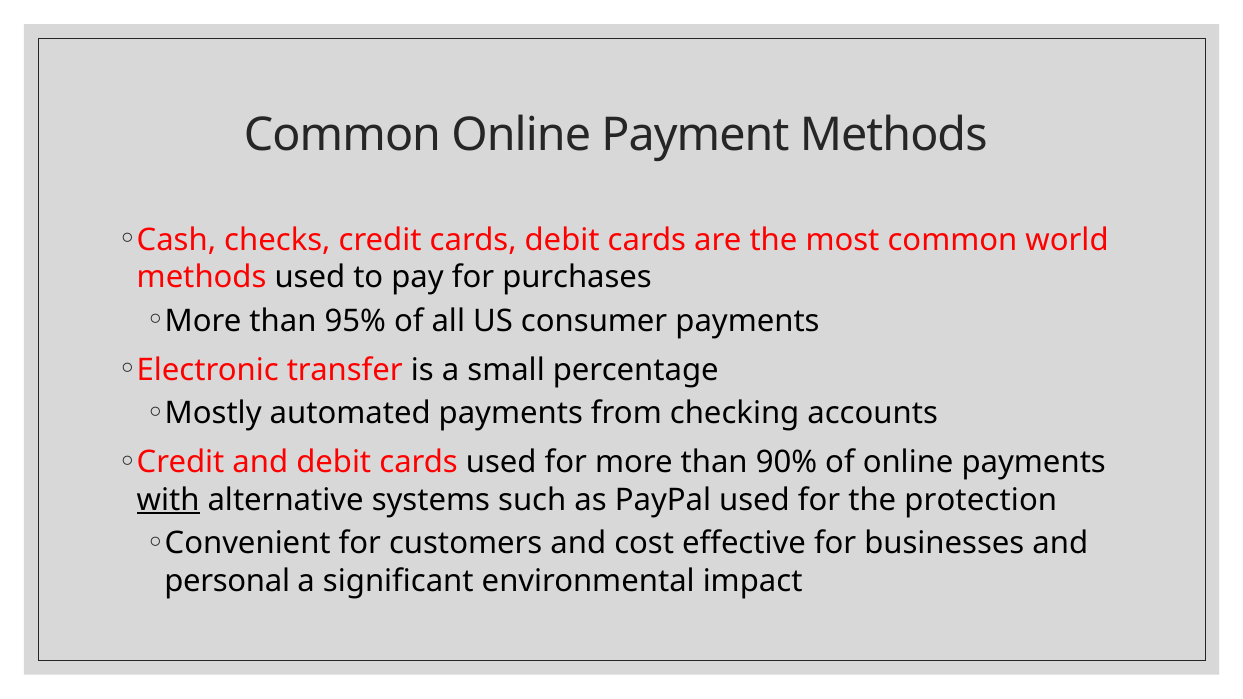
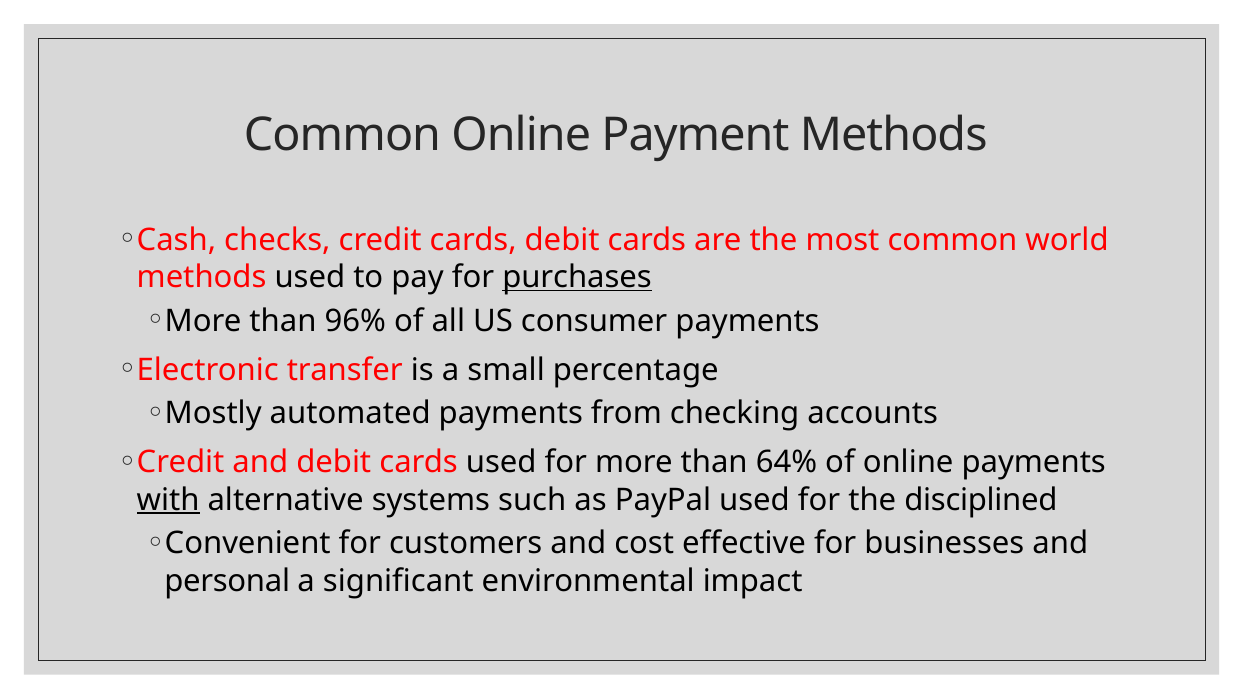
purchases underline: none -> present
95%: 95% -> 96%
90%: 90% -> 64%
protection: protection -> disciplined
